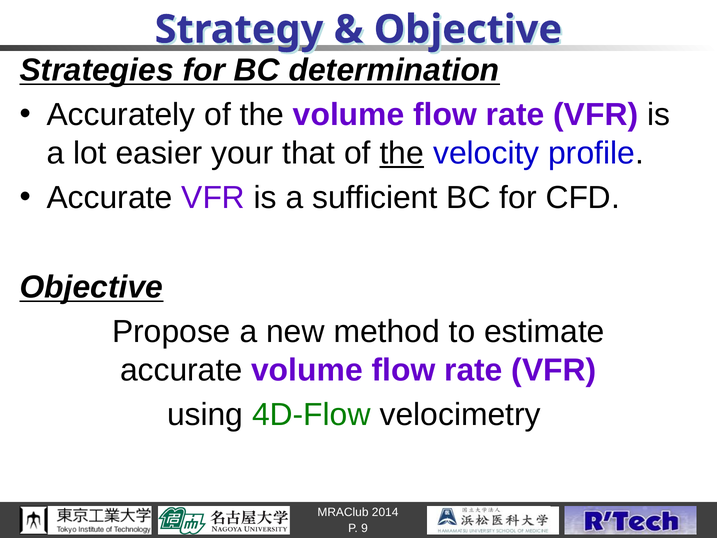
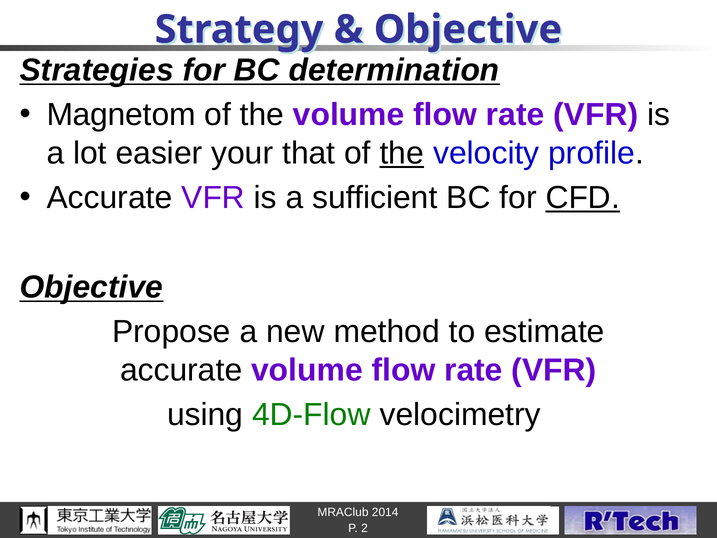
Accurately: Accurately -> Magnetom
CFD underline: none -> present
9: 9 -> 2
